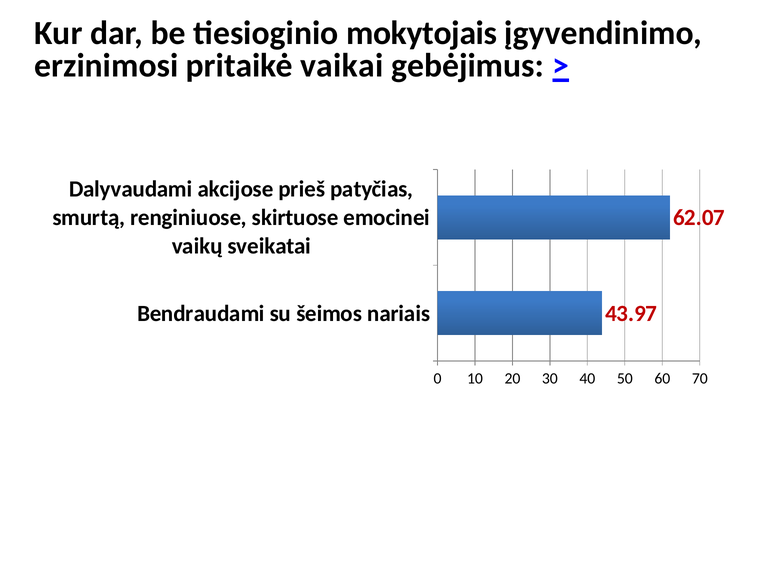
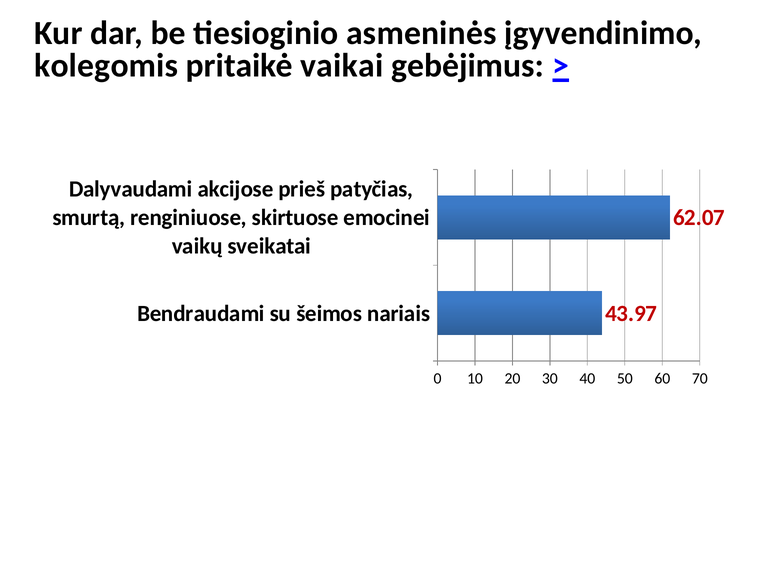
mokytojais: mokytojais -> asmeninės
erzinimosi: erzinimosi -> kolegomis
